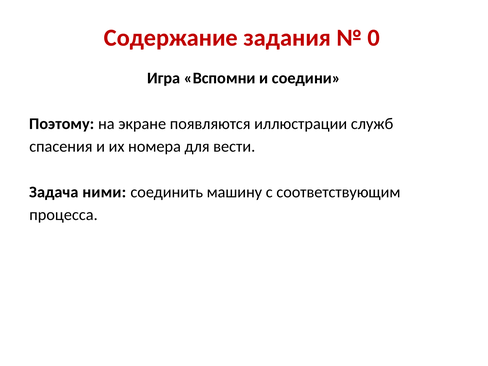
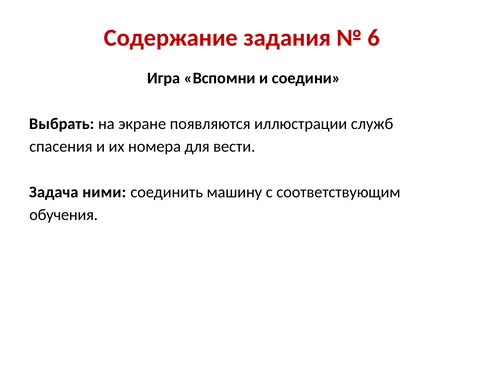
0: 0 -> 6
Поэтому: Поэтому -> Выбрать
процесса: процесса -> обучения
